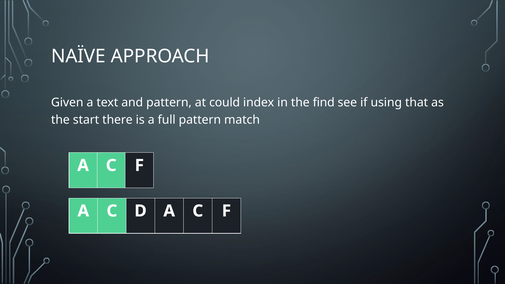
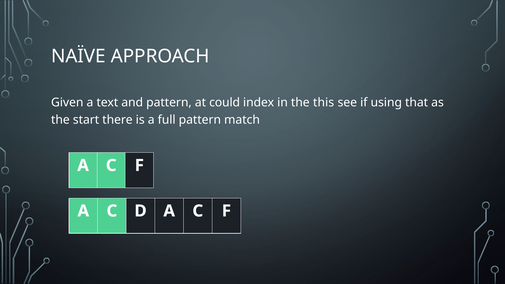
find: find -> this
